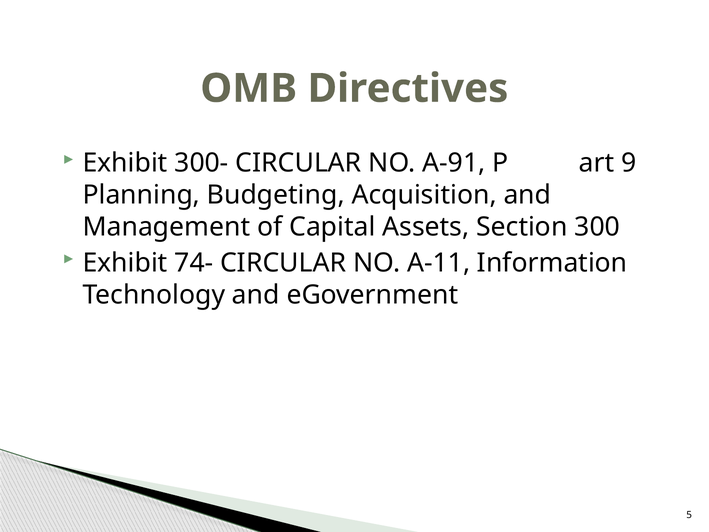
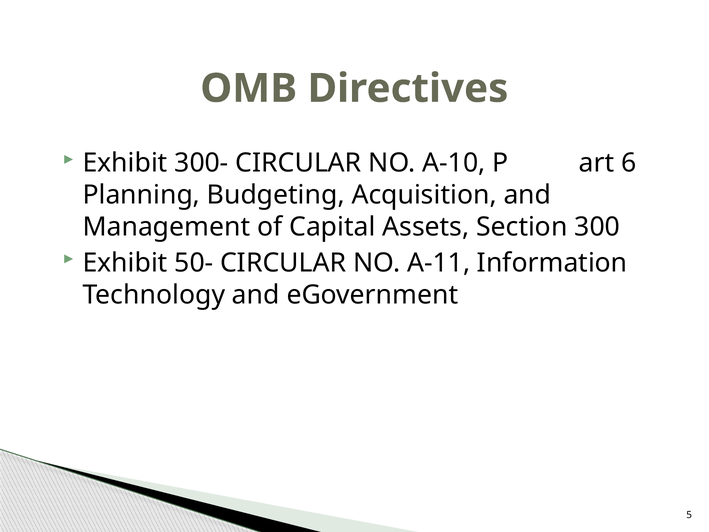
A-91: A-91 -> A-10
9: 9 -> 6
74-: 74- -> 50-
